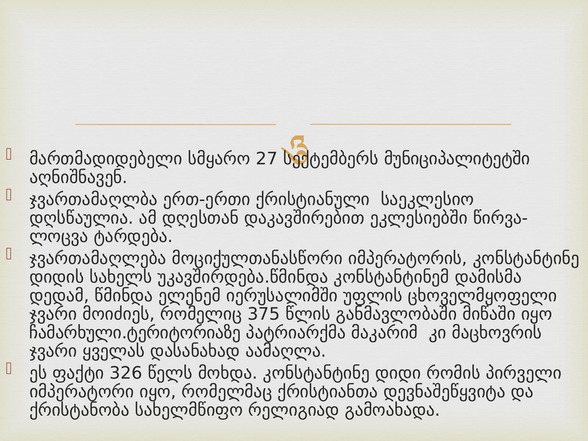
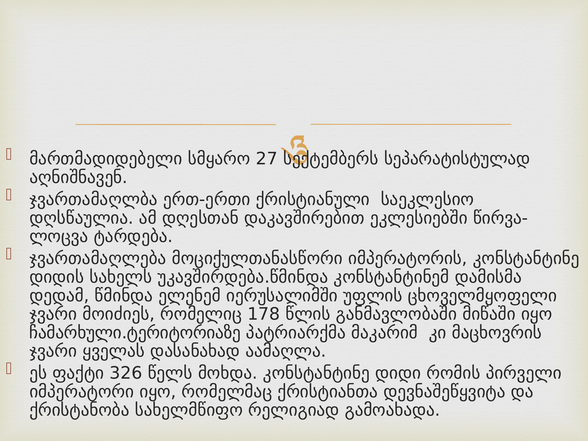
მუნიციპალიტეტში: მუნიციპალიტეტში -> სეპარატისტულად
375: 375 -> 178
